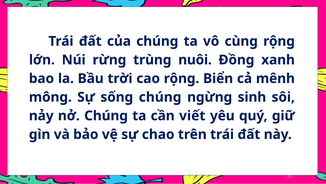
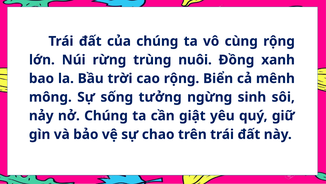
sống chúng: chúng -> tưởng
viết: viết -> giật
